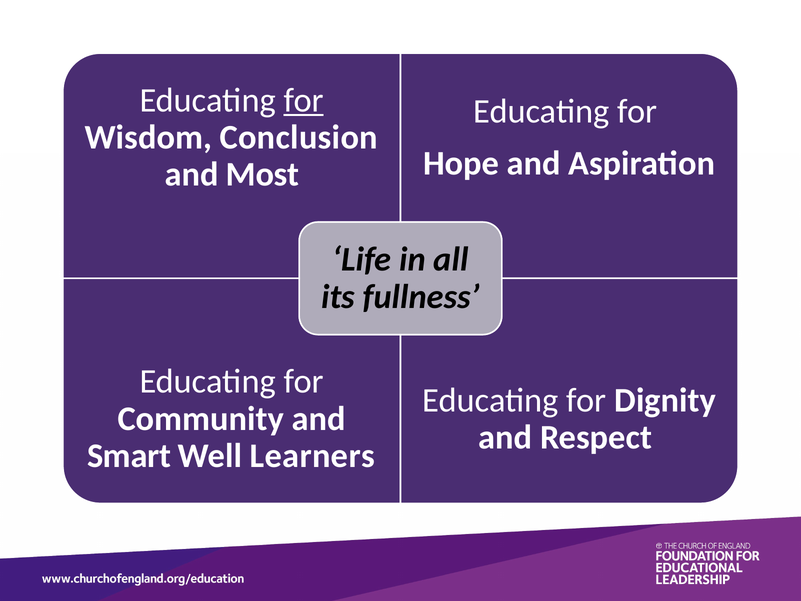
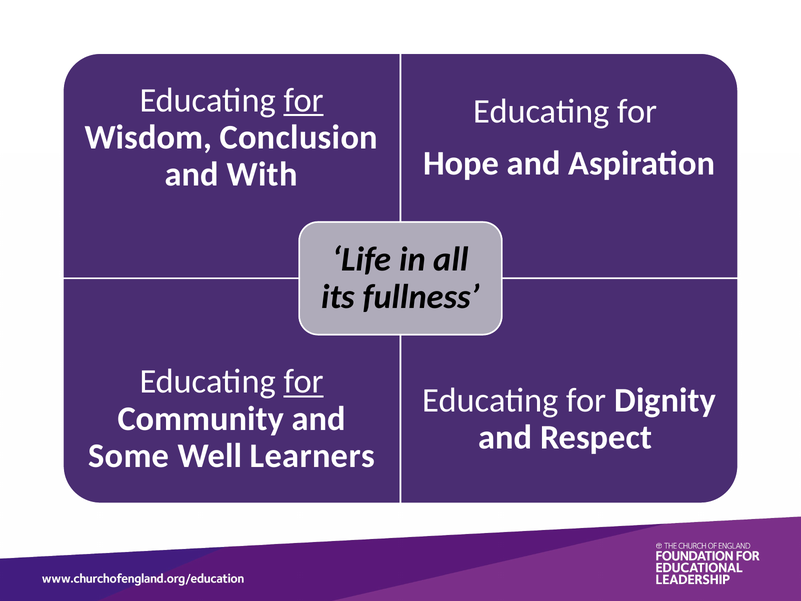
Most: Most -> With
for at (304, 381) underline: none -> present
Smart: Smart -> Some
